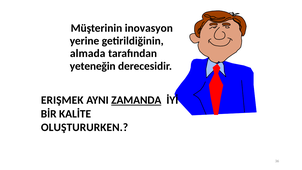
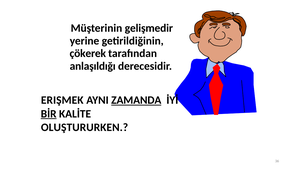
inovasyon: inovasyon -> gelişmedir
almada: almada -> çökerek
yeteneğin: yeteneğin -> anlaşıldığı
BİR underline: none -> present
